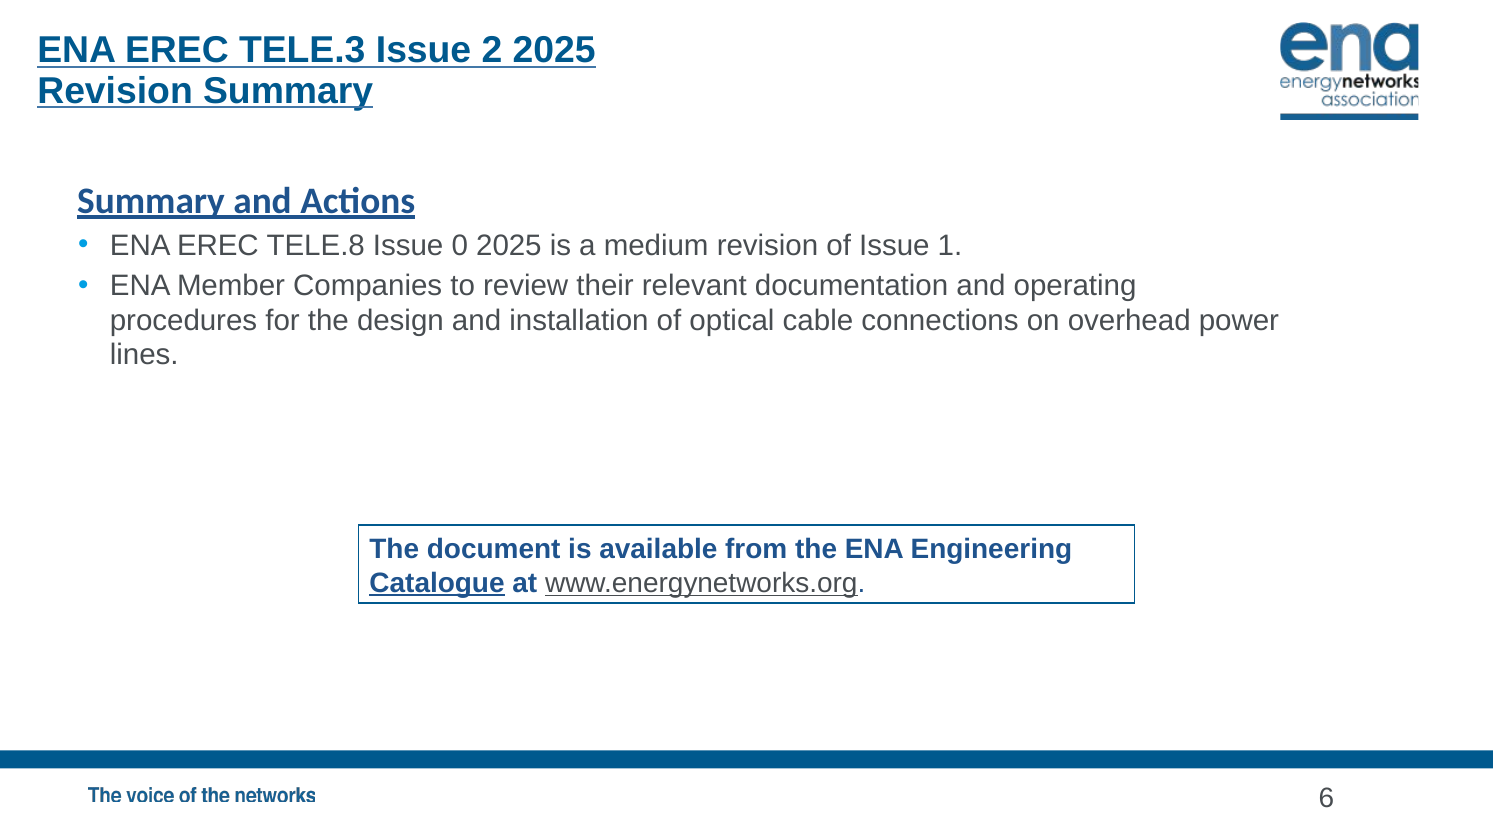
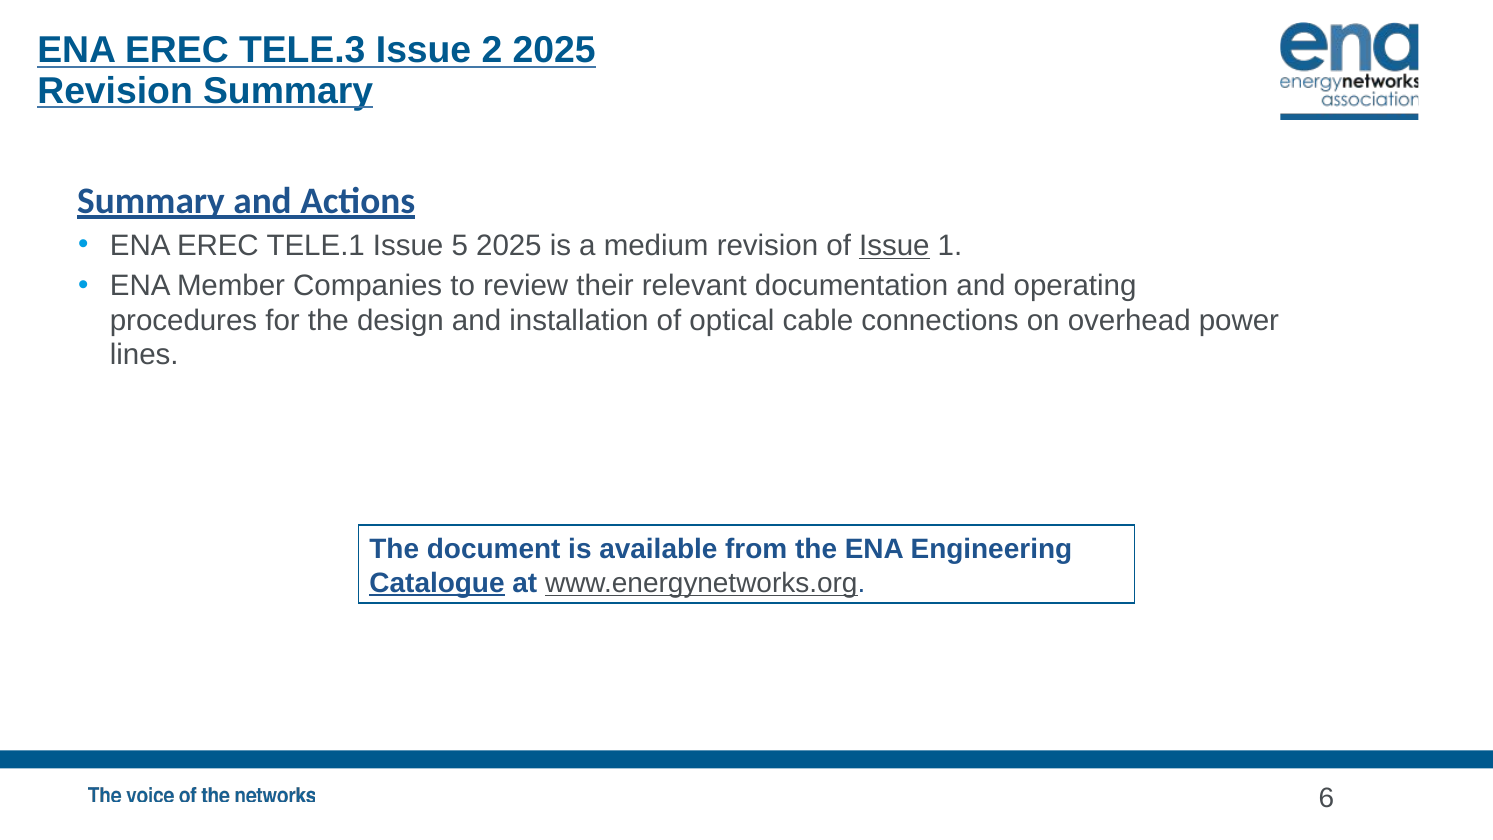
TELE.8: TELE.8 -> TELE.1
0: 0 -> 5
Issue at (894, 246) underline: none -> present
